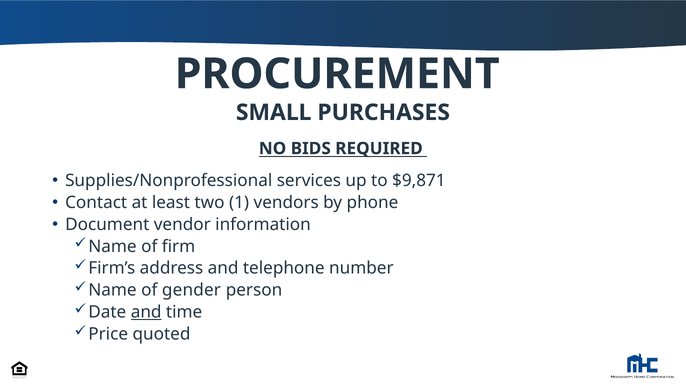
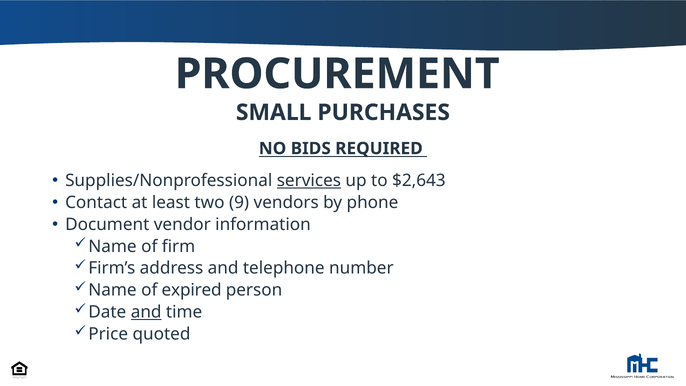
services underline: none -> present
$9,871: $9,871 -> $2,643
1: 1 -> 9
gender: gender -> expired
